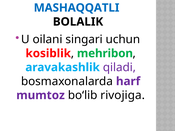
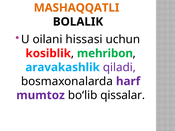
MASHAQQATLI colour: blue -> orange
singari: singari -> hissasi
rivojiga: rivojiga -> qissalar
